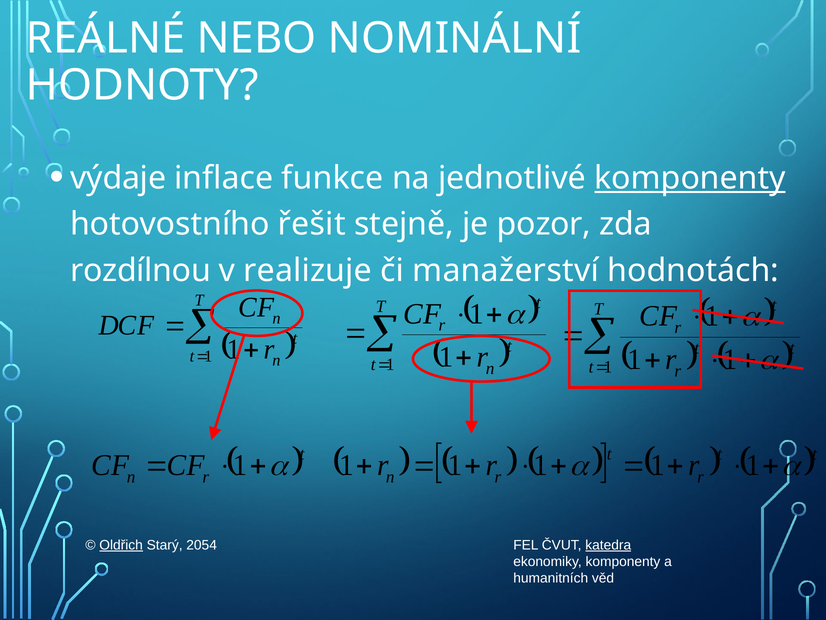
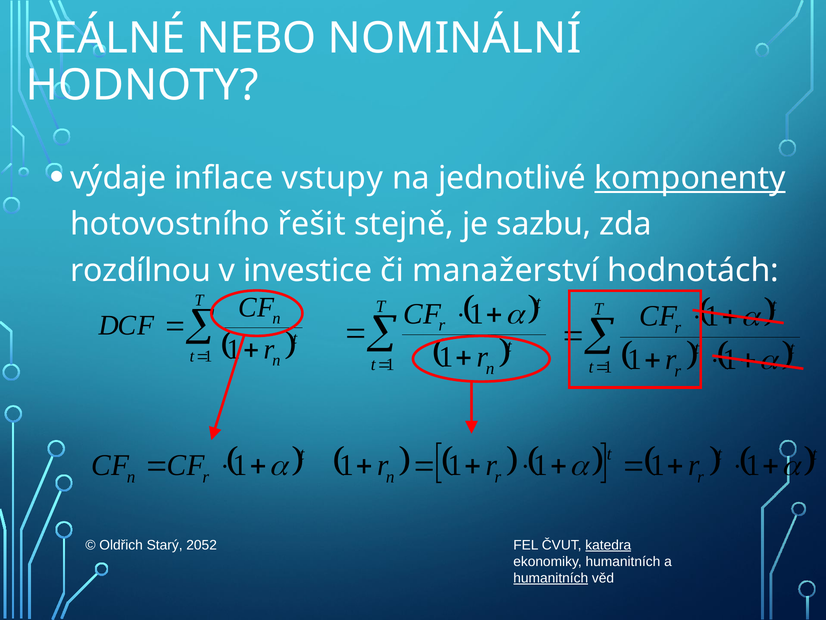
funkce: funkce -> vstupy
pozor: pozor -> sazbu
realizuje: realizuje -> investice
Oldřich underline: present -> none
2054: 2054 -> 2052
ekonomiky komponenty: komponenty -> humanitních
humanitních at (551, 578) underline: none -> present
